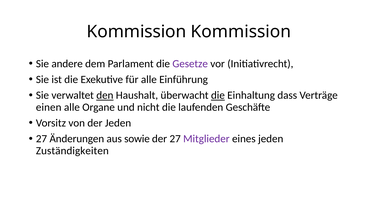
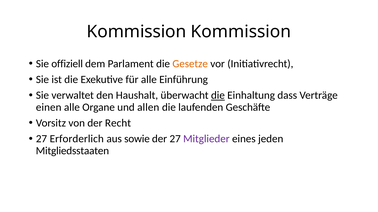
andere: andere -> offiziell
Gesetze colour: purple -> orange
den underline: present -> none
nicht: nicht -> allen
der Jeden: Jeden -> Recht
Änderungen: Änderungen -> Erforderlich
Zuständigkeiten: Zuständigkeiten -> Mitgliedsstaaten
